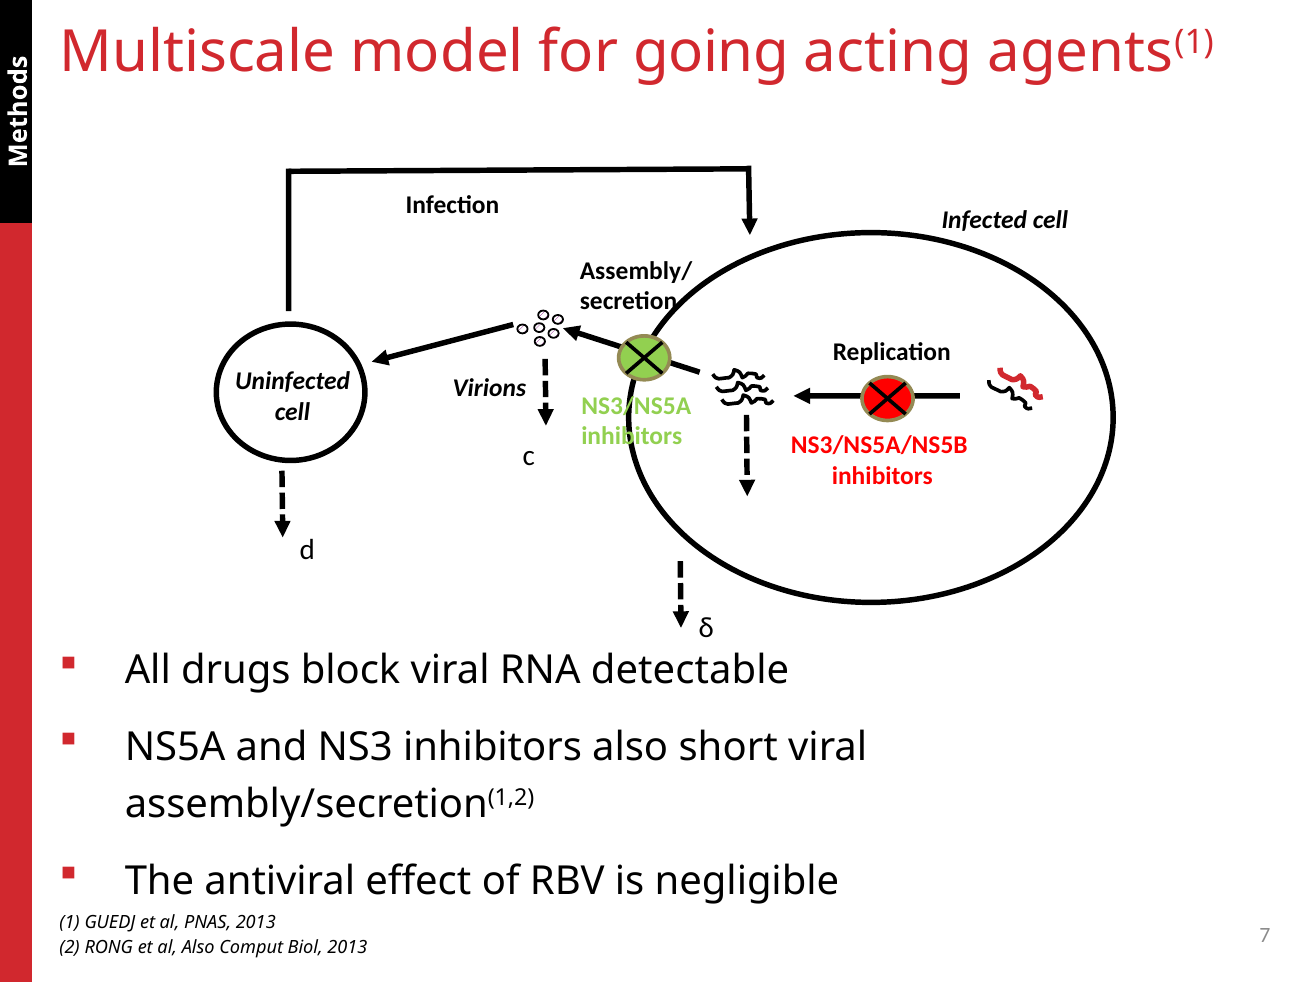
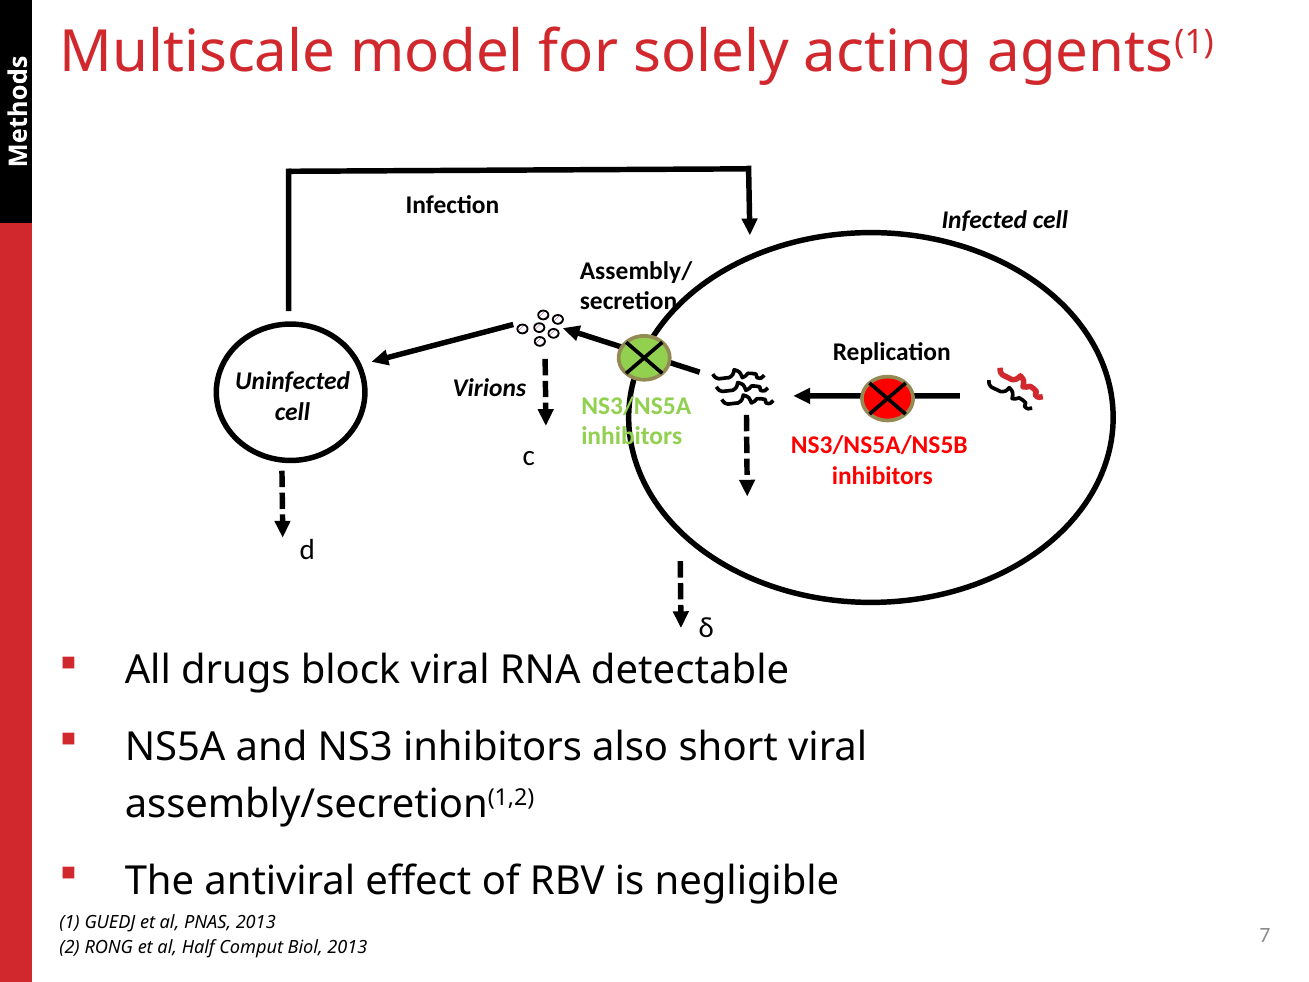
going: going -> solely
al Also: Also -> Half
